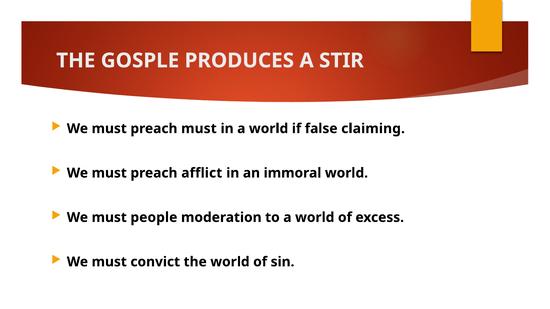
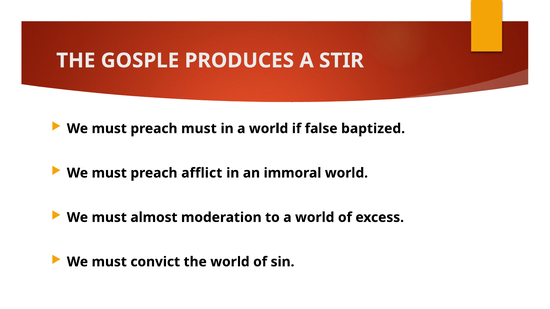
claiming: claiming -> baptized
people: people -> almost
